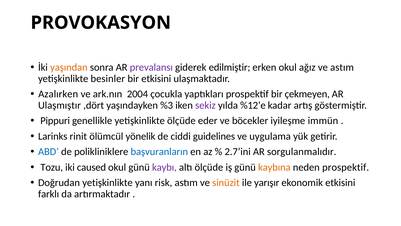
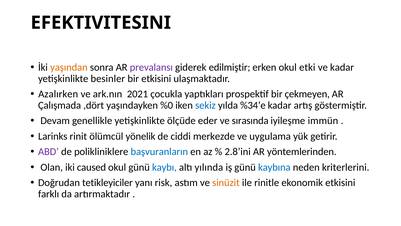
PROVOKASYON: PROVOKASYON -> EFEKTIVITESINI
ağız: ağız -> etki
ve astım: astım -> kadar
2004: 2004 -> 2021
Ulaşmıştır: Ulaşmıştır -> Çalışmada
%3: %3 -> %0
sekiz colour: purple -> blue
%12’e: %12’e -> %34’e
Pippuri: Pippuri -> Devam
böcekler: böcekler -> sırasında
guidelines: guidelines -> merkezde
ABD colour: blue -> purple
2.7’ini: 2.7’ini -> 2.8’ini
sorgulanmalıdır: sorgulanmalıdır -> yöntemlerinden
Tozu: Tozu -> Olan
kaybı colour: purple -> blue
altı ölçüde: ölçüde -> yılında
kaybına colour: orange -> blue
neden prospektif: prospektif -> kriterlerini
Doğrudan yetişkinlikte: yetişkinlikte -> tetikleyiciler
yarışır: yarışır -> rinitle
